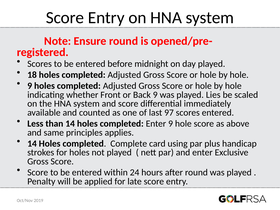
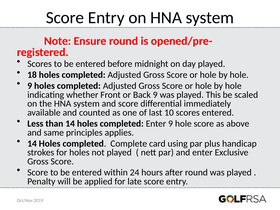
Lies: Lies -> This
97: 97 -> 10
